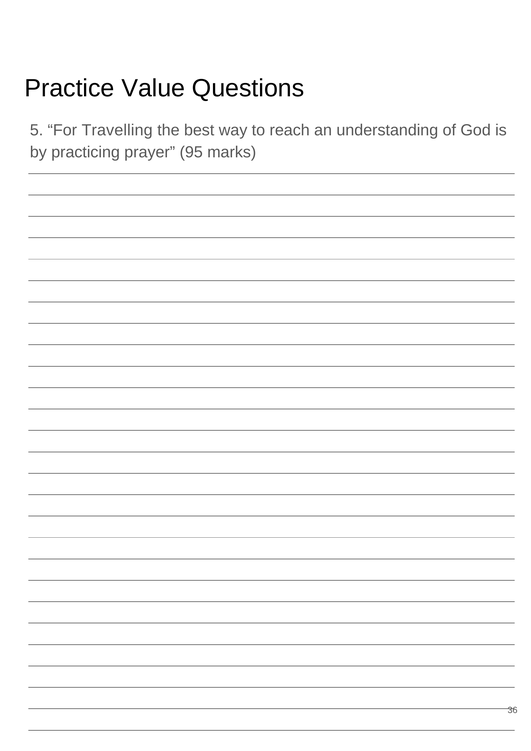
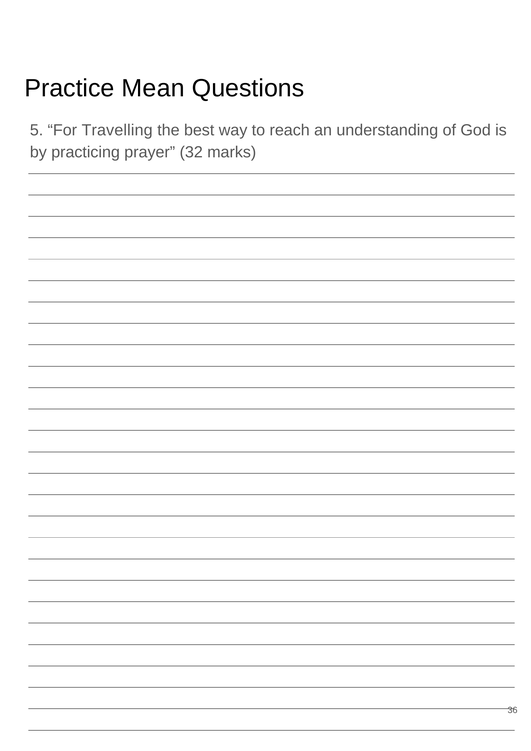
Value: Value -> Mean
95: 95 -> 32
